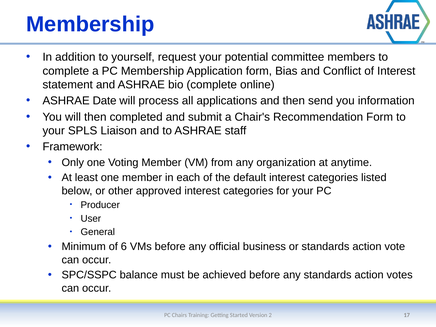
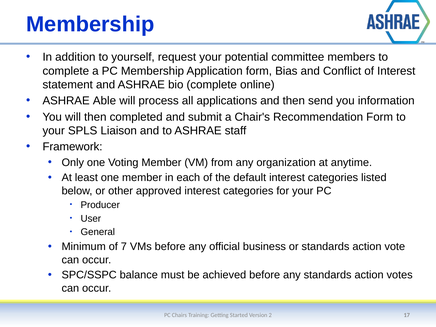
Date: Date -> Able
6: 6 -> 7
